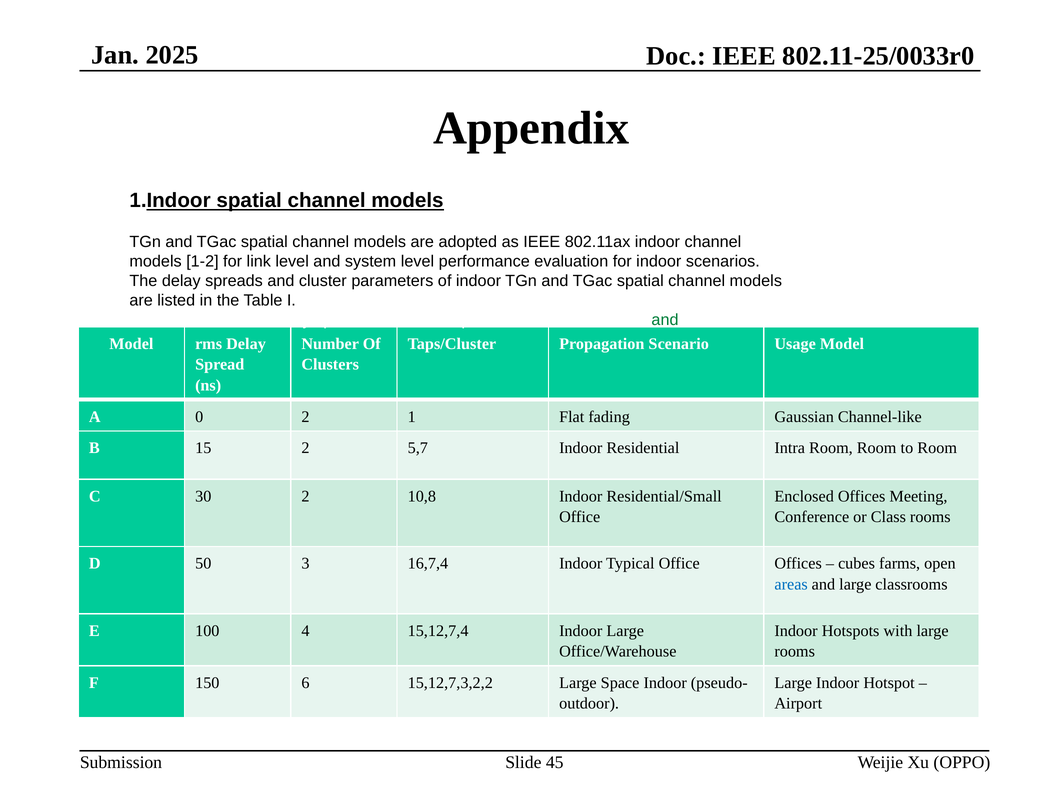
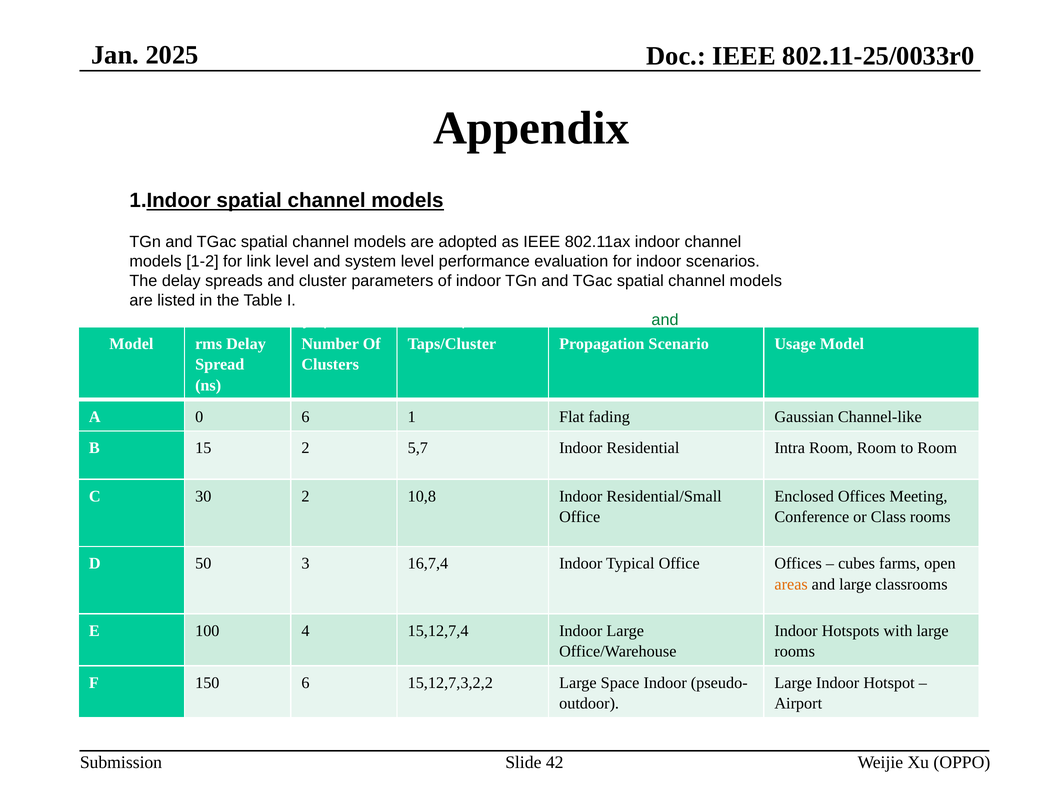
0 2: 2 -> 6
areas colour: blue -> orange
45: 45 -> 42
